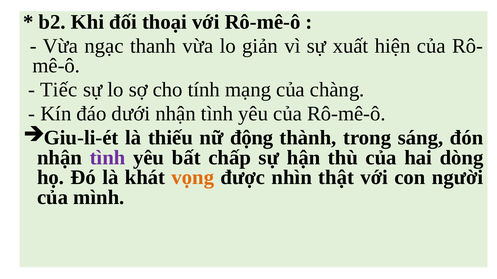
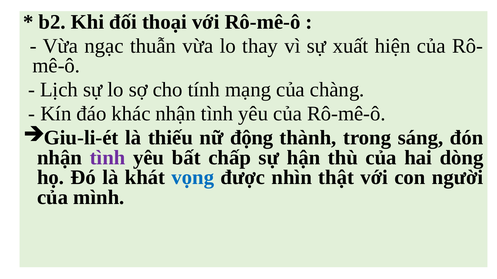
thanh: thanh -> thuẫn
giản: giản -> thay
Tiếc: Tiếc -> Lịch
dưới: dưới -> khác
vọng colour: orange -> blue
